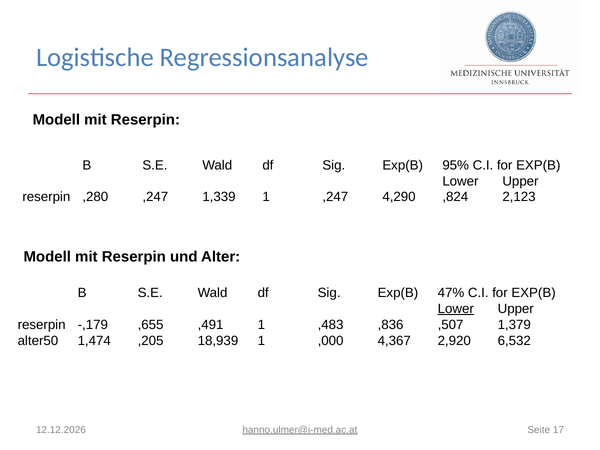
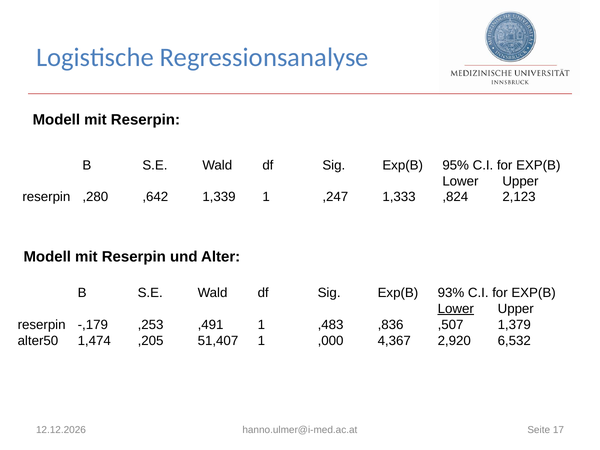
,280 ,247: ,247 -> ,642
4,290: 4,290 -> 1,333
47%: 47% -> 93%
,655: ,655 -> ,253
18,939: 18,939 -> 51,407
hanno.ulmer@i-med.ac.at underline: present -> none
